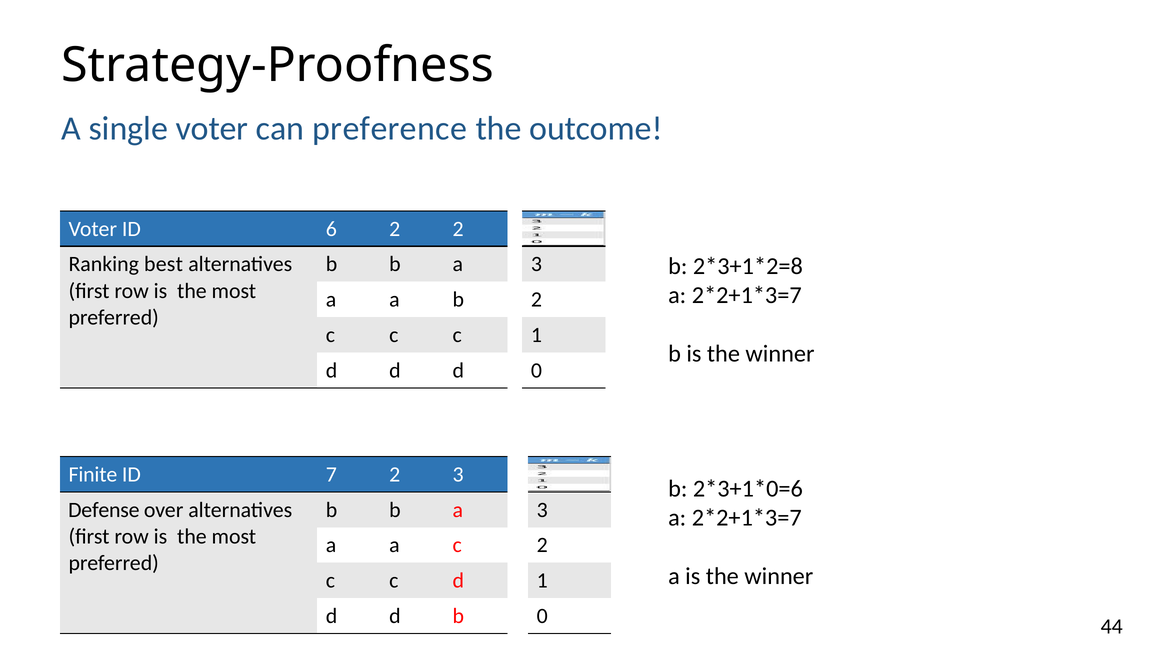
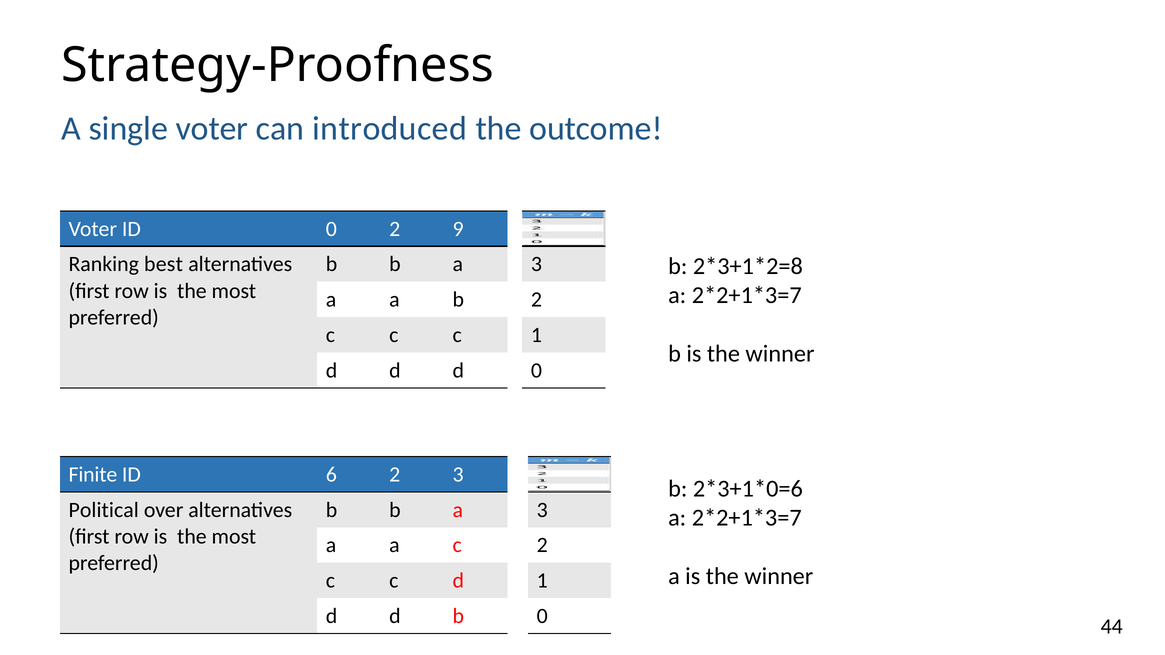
preference: preference -> introduced
ID 6: 6 -> 0
2 2: 2 -> 9
7: 7 -> 6
Defense: Defense -> Political
